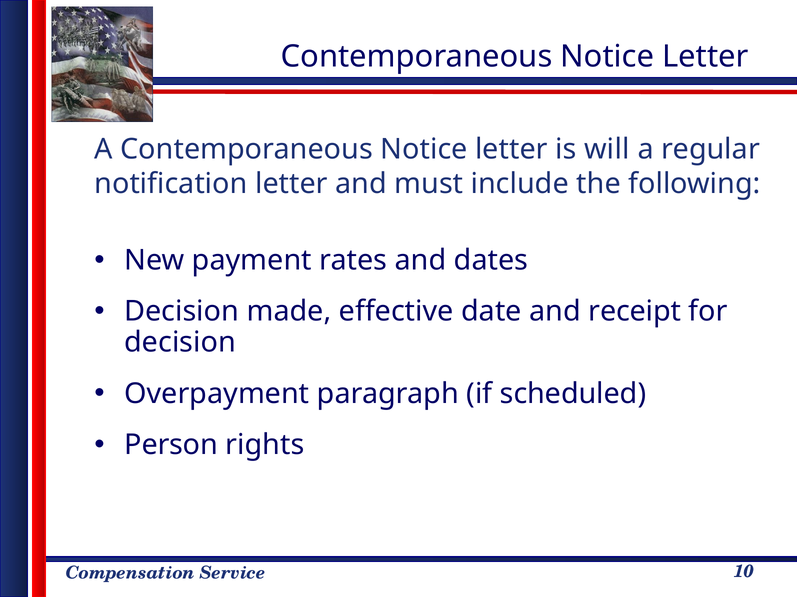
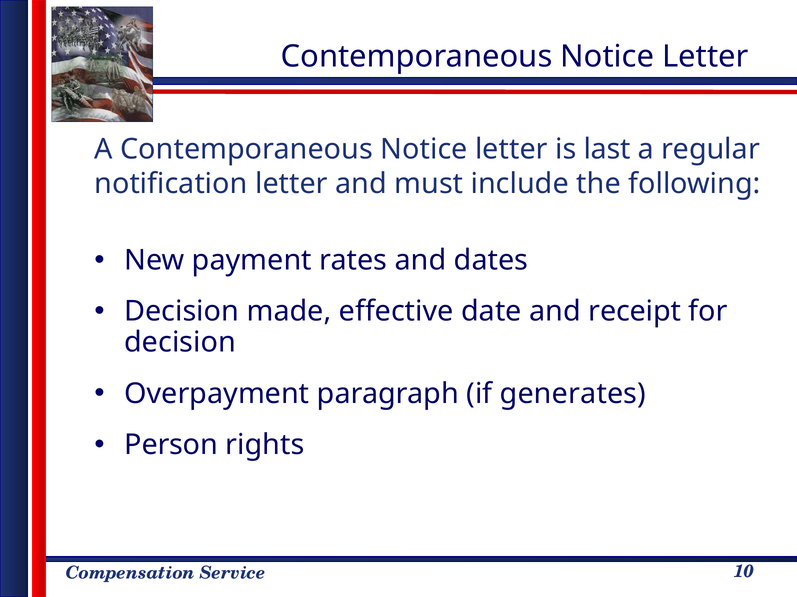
will: will -> last
scheduled: scheduled -> generates
